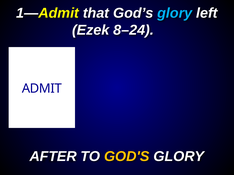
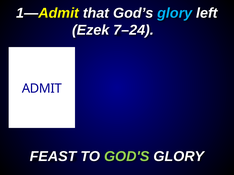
8–24: 8–24 -> 7–24
AFTER: AFTER -> FEAST
GOD'S colour: yellow -> light green
